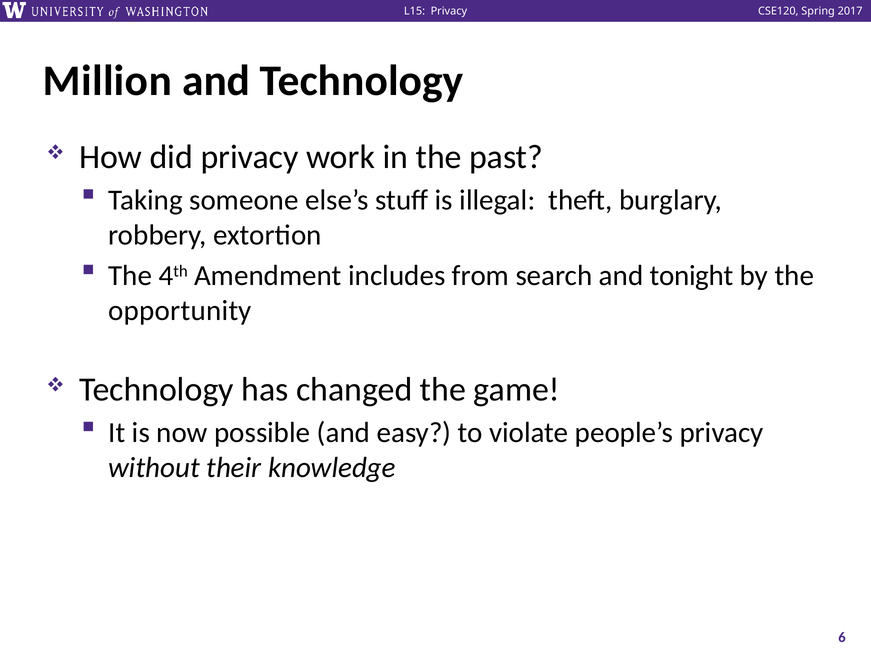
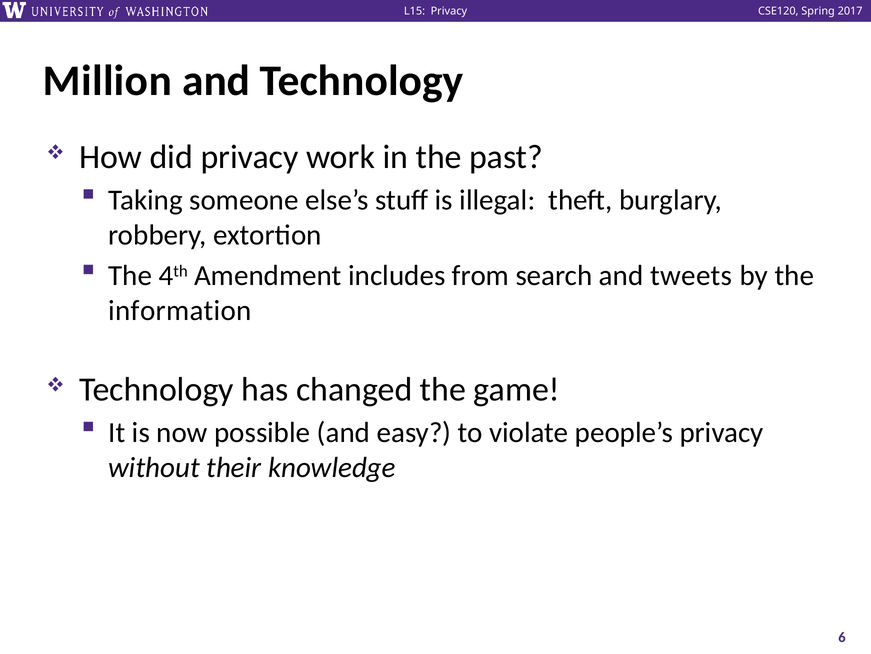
tonight: tonight -> tweets
opportunity: opportunity -> information
